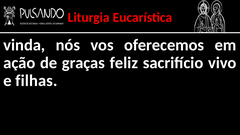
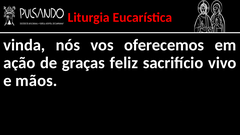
filhas: filhas -> mãos
